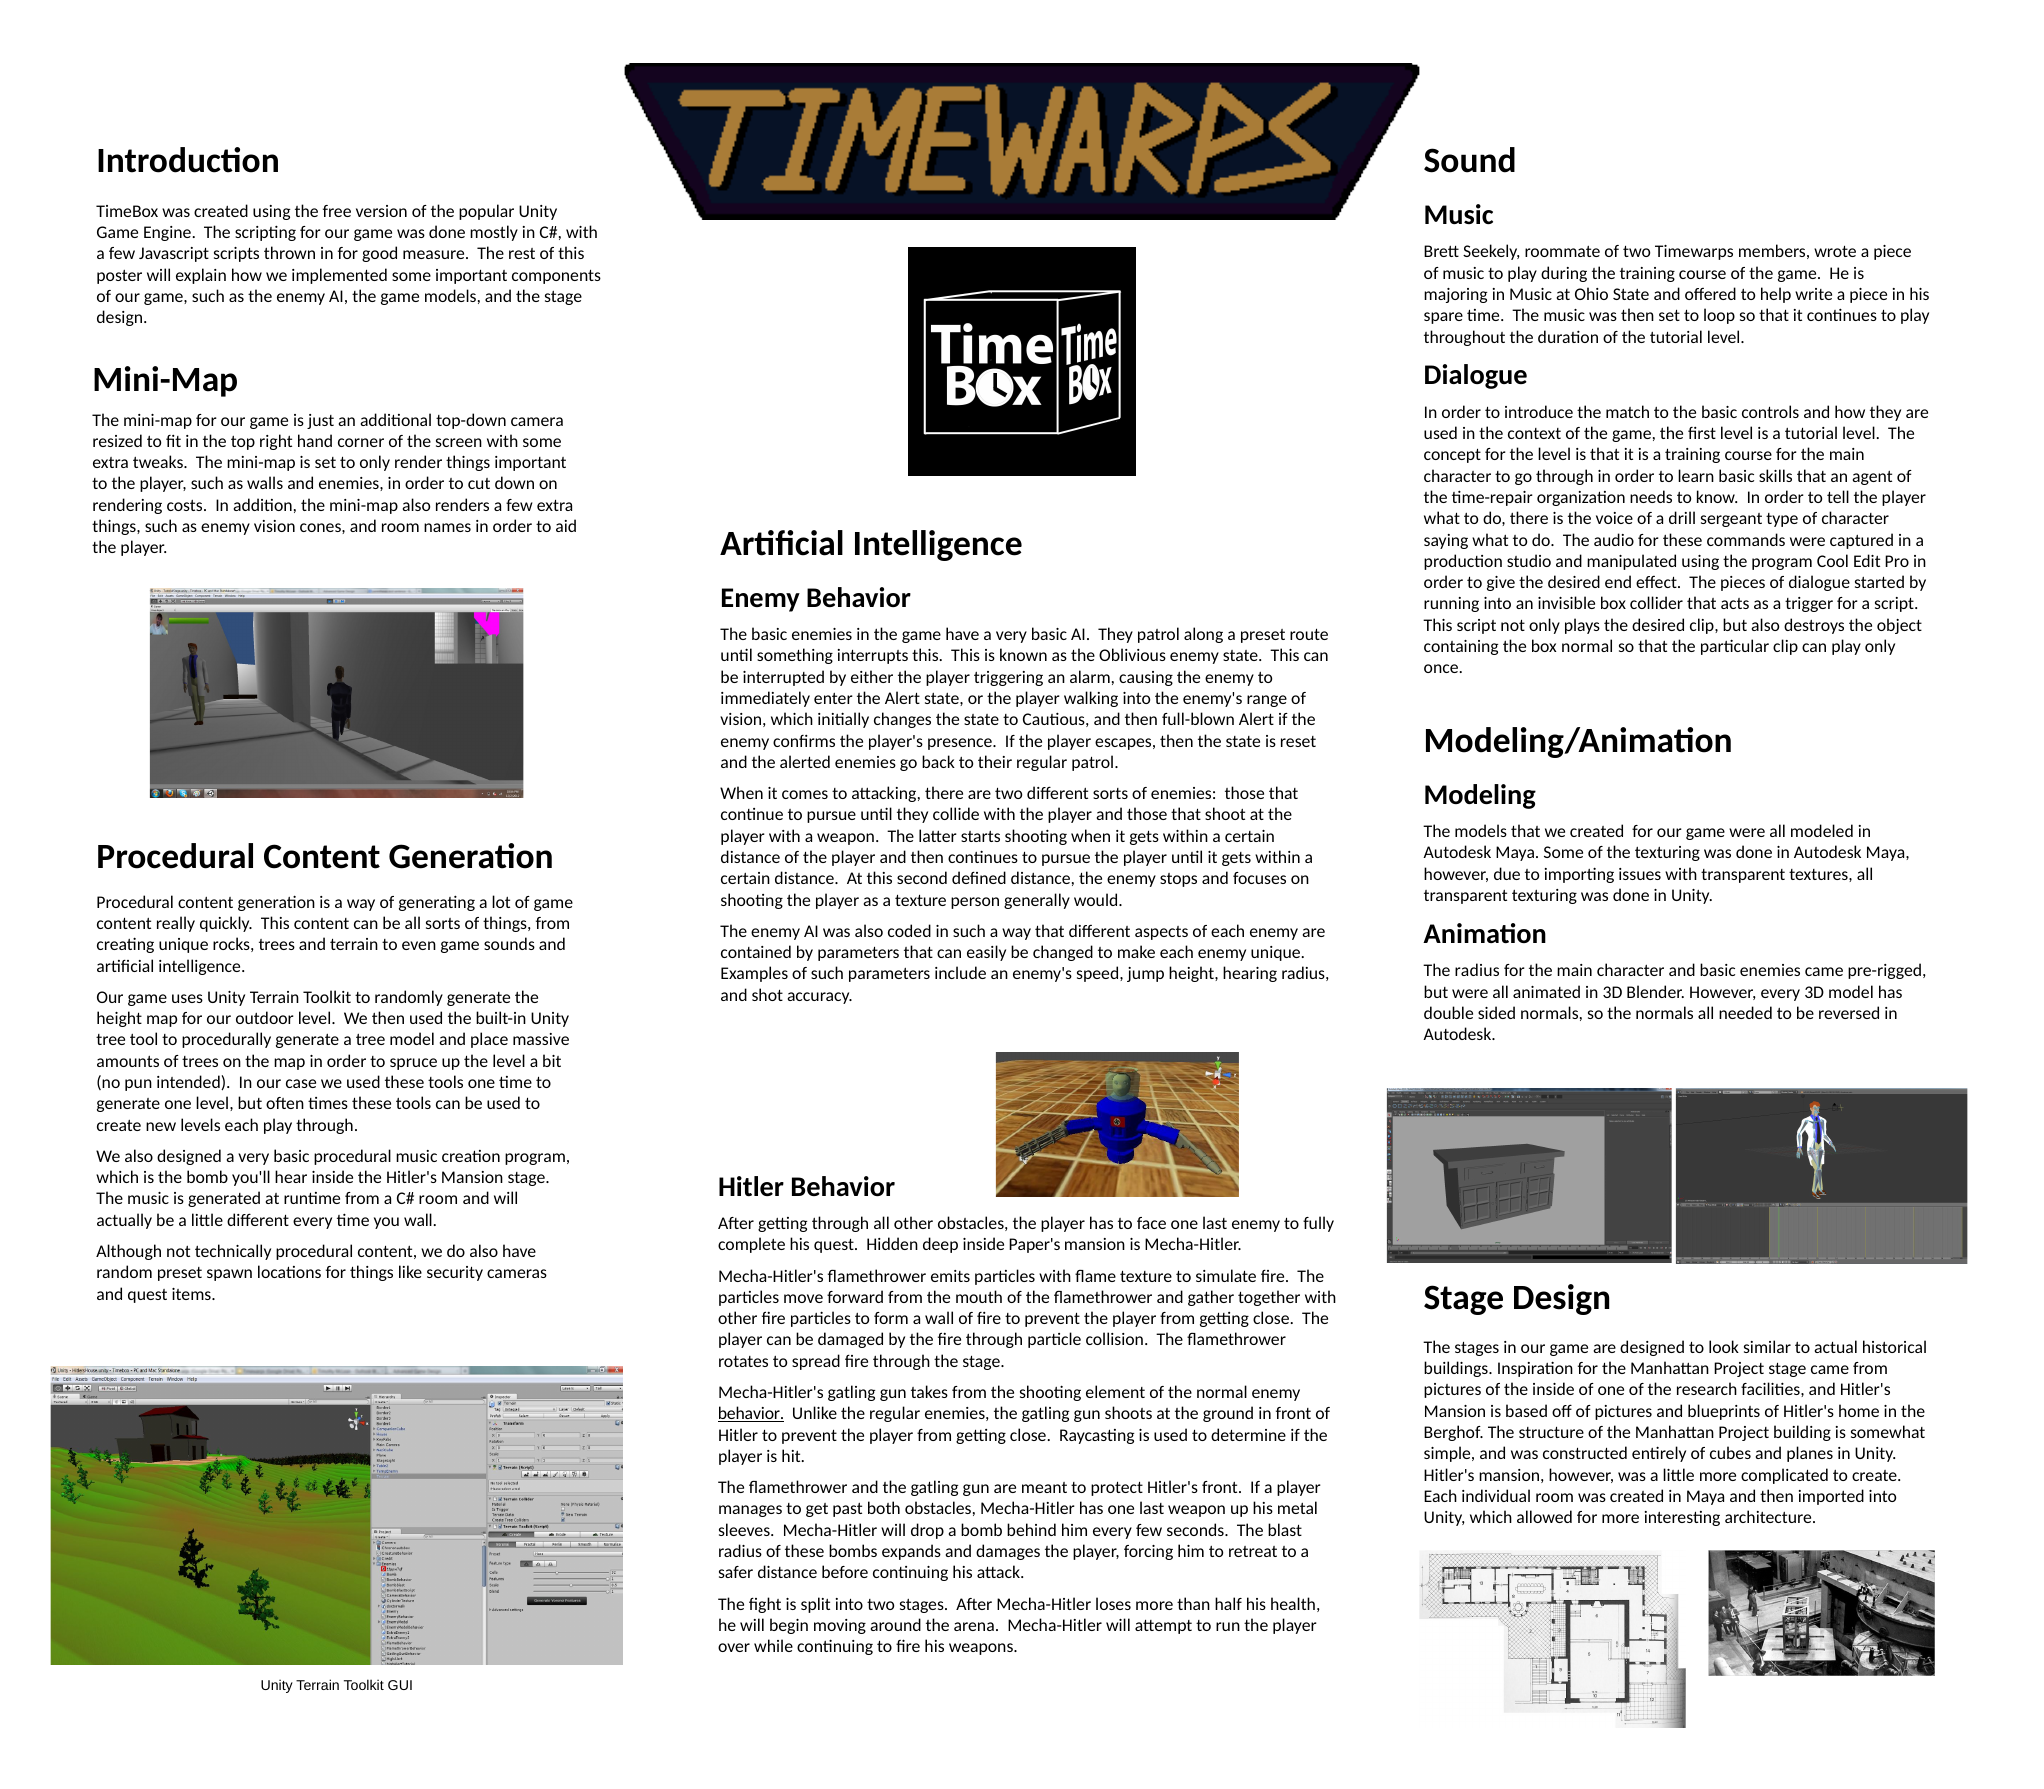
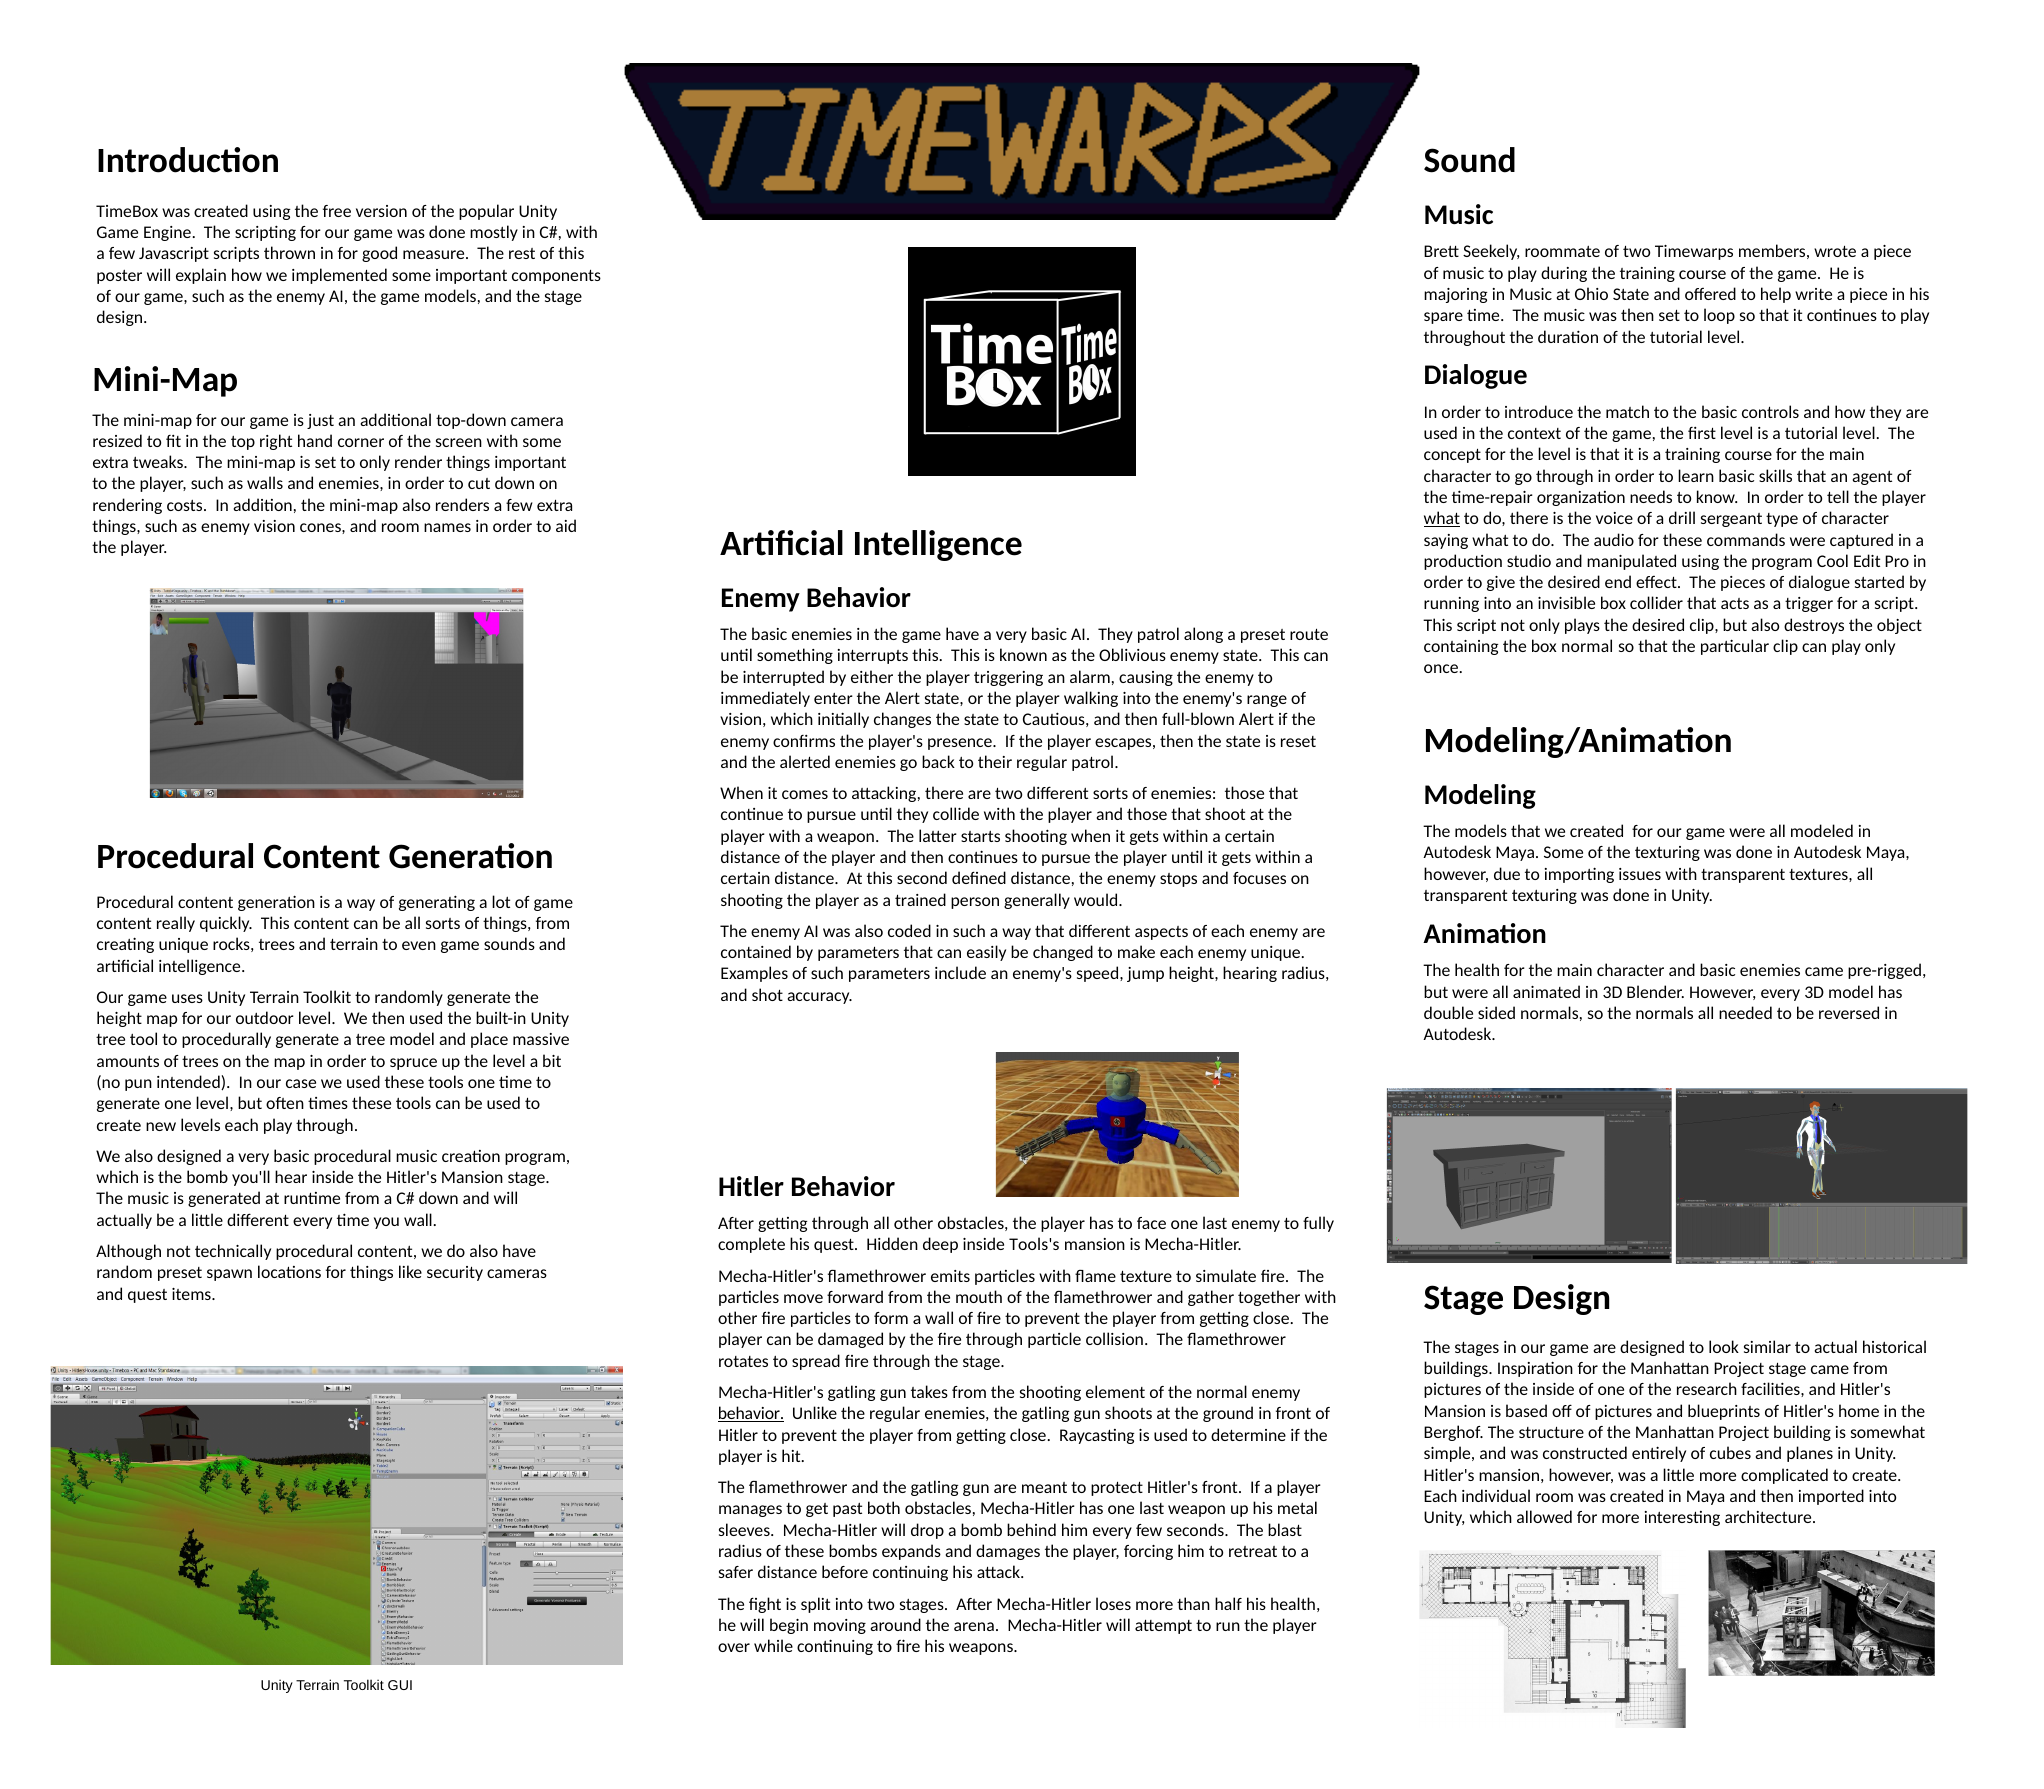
what at (1442, 519) underline: none -> present
a texture: texture -> trained
The radius: radius -> health
room at (438, 1199): room -> down
Paper's: Paper's -> Tools's
